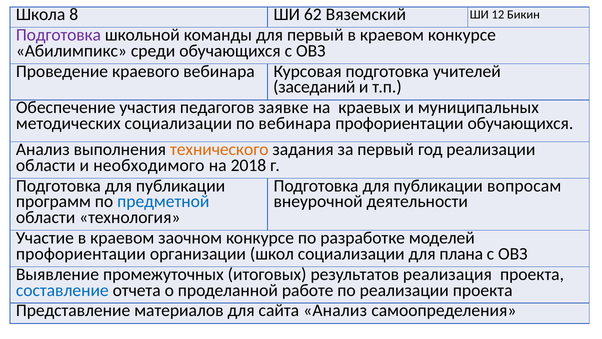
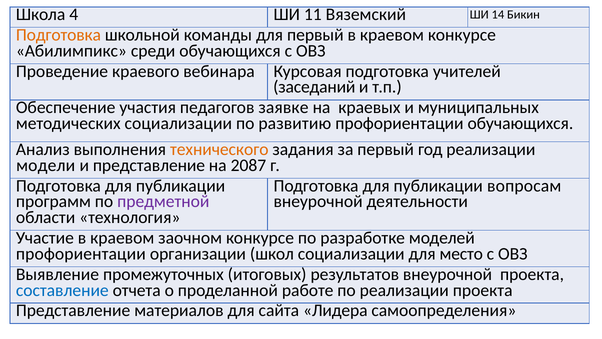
8: 8 -> 4
62: 62 -> 11
12: 12 -> 14
Подготовка at (58, 35) colour: purple -> orange
по вебинара: вебинара -> развитию
области at (46, 165): области -> модели
и необходимого: необходимого -> представление
2018: 2018 -> 2087
предметной colour: blue -> purple
плана: плана -> место
результатов реализация: реализация -> внеурочной
сайта Анализ: Анализ -> Лидера
